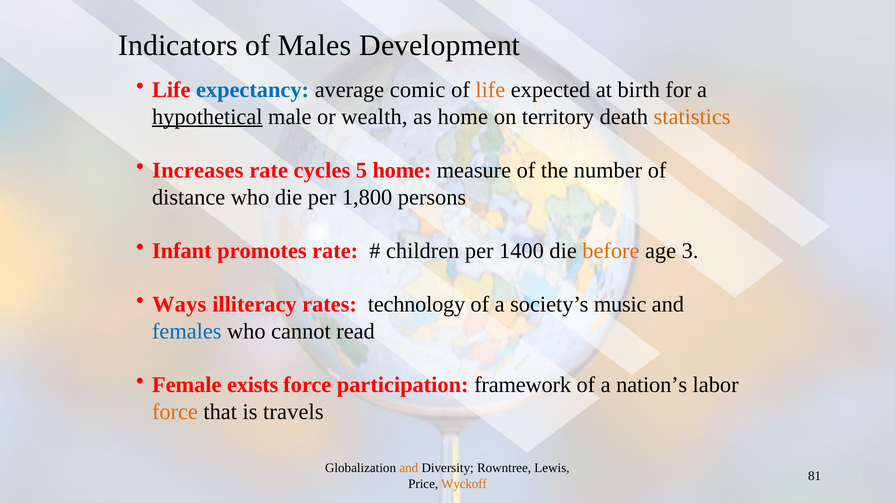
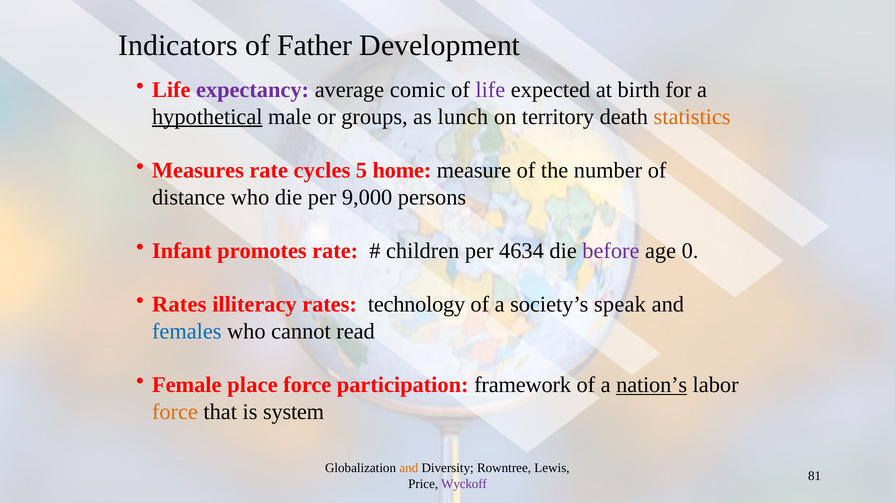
Males: Males -> Father
expectancy colour: blue -> purple
life at (490, 90) colour: orange -> purple
wealth: wealth -> groups
as home: home -> lunch
Increases: Increases -> Measures
1,800: 1,800 -> 9,000
1400: 1400 -> 4634
before colour: orange -> purple
3: 3 -> 0
Ways at (179, 305): Ways -> Rates
music: music -> speak
exists: exists -> place
nation’s underline: none -> present
travels: travels -> system
Wyckoff colour: orange -> purple
